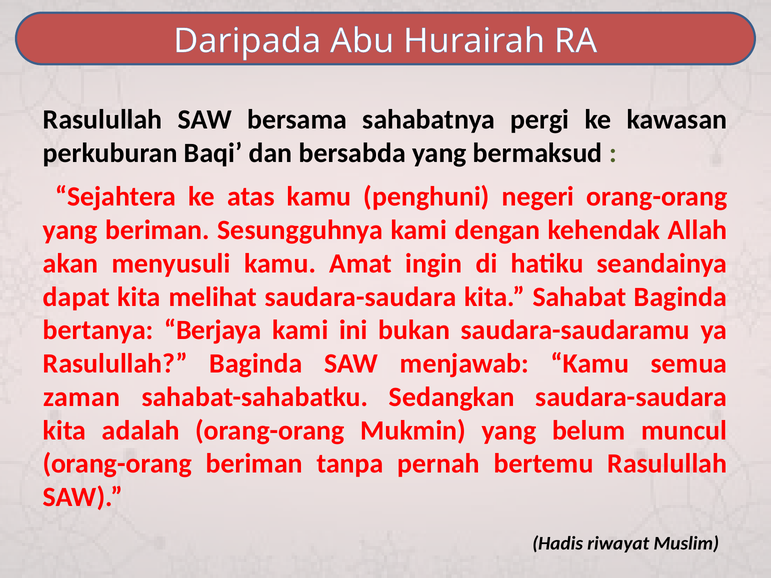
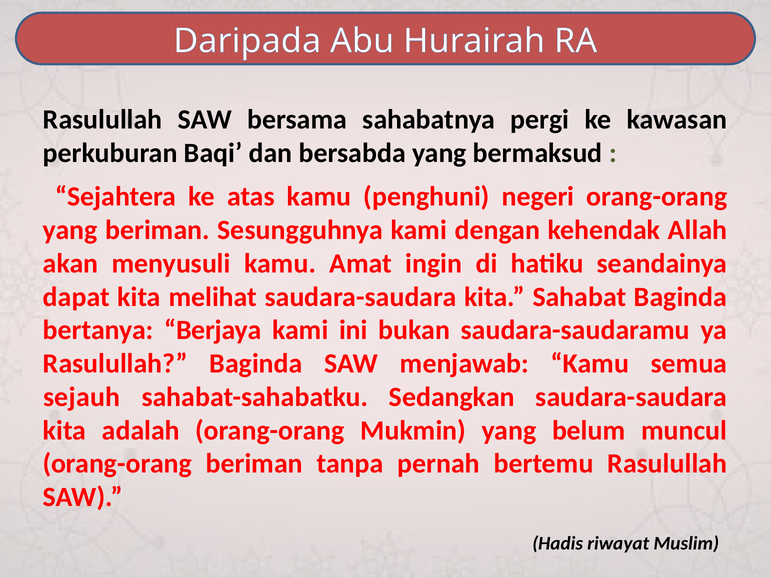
zaman: zaman -> sejauh
